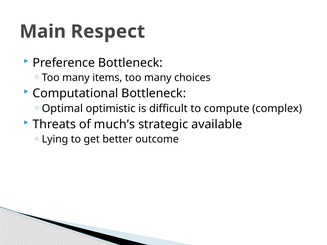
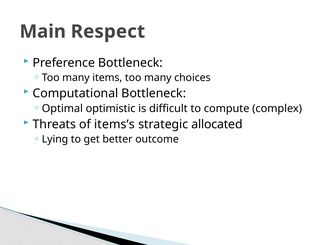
much’s: much’s -> items’s
available: available -> allocated
